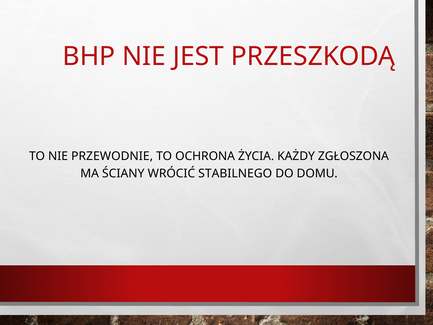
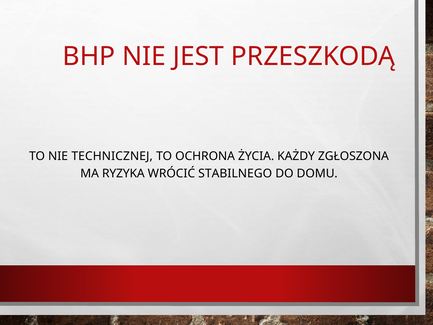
PRZEWODNIE: PRZEWODNIE -> TECHNICZNEJ
ŚCIANY: ŚCIANY -> RYZYKA
